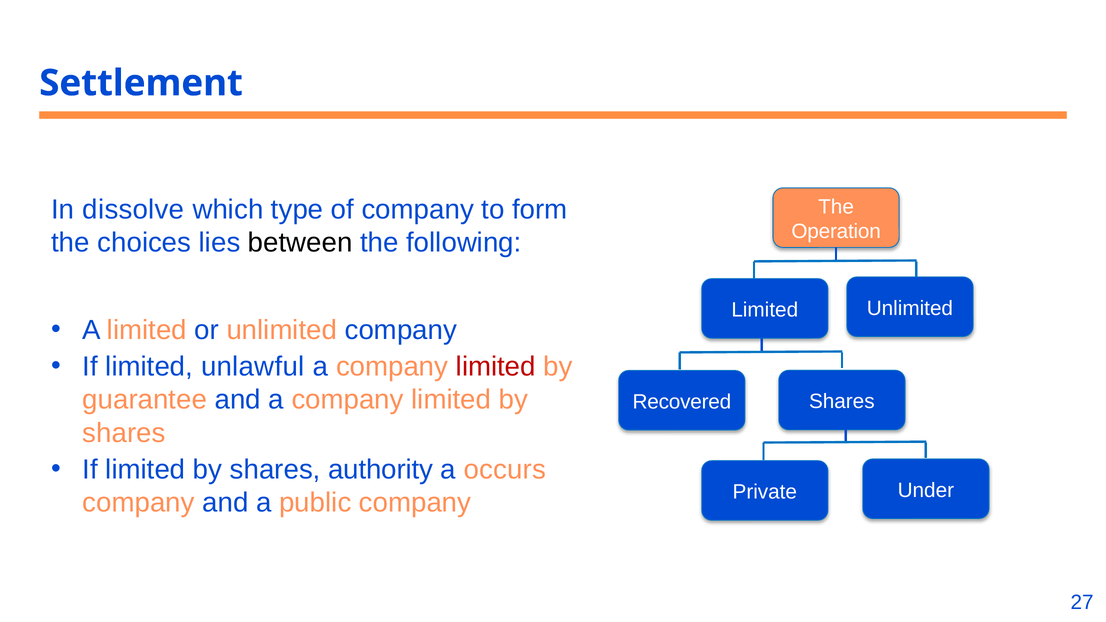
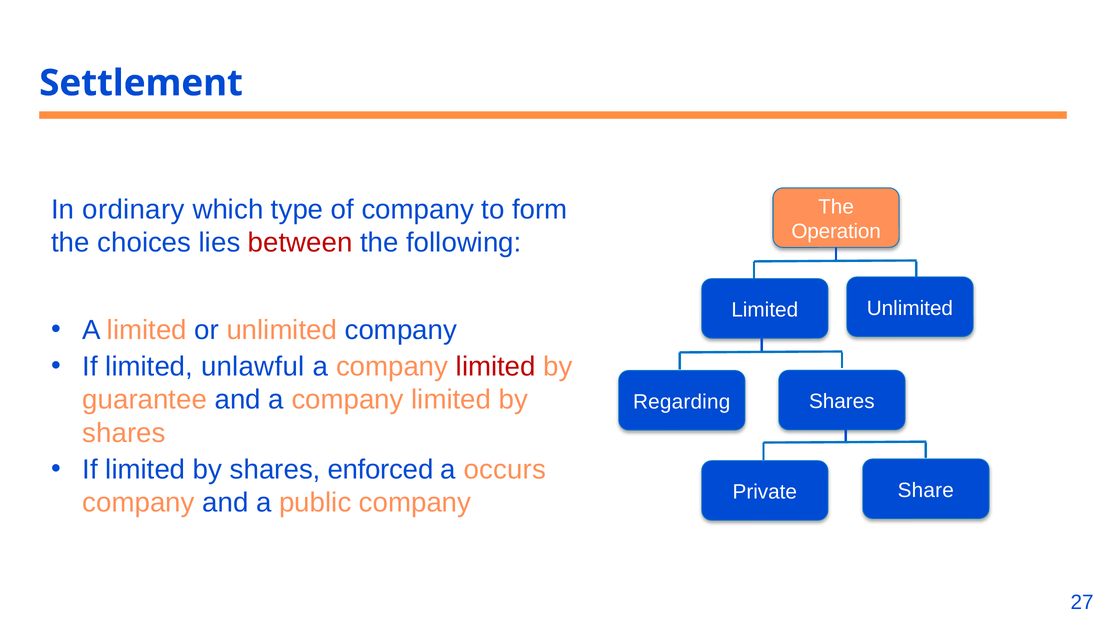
dissolve: dissolve -> ordinary
between colour: black -> red
Recovered: Recovered -> Regarding
authority: authority -> enforced
Under: Under -> Share
